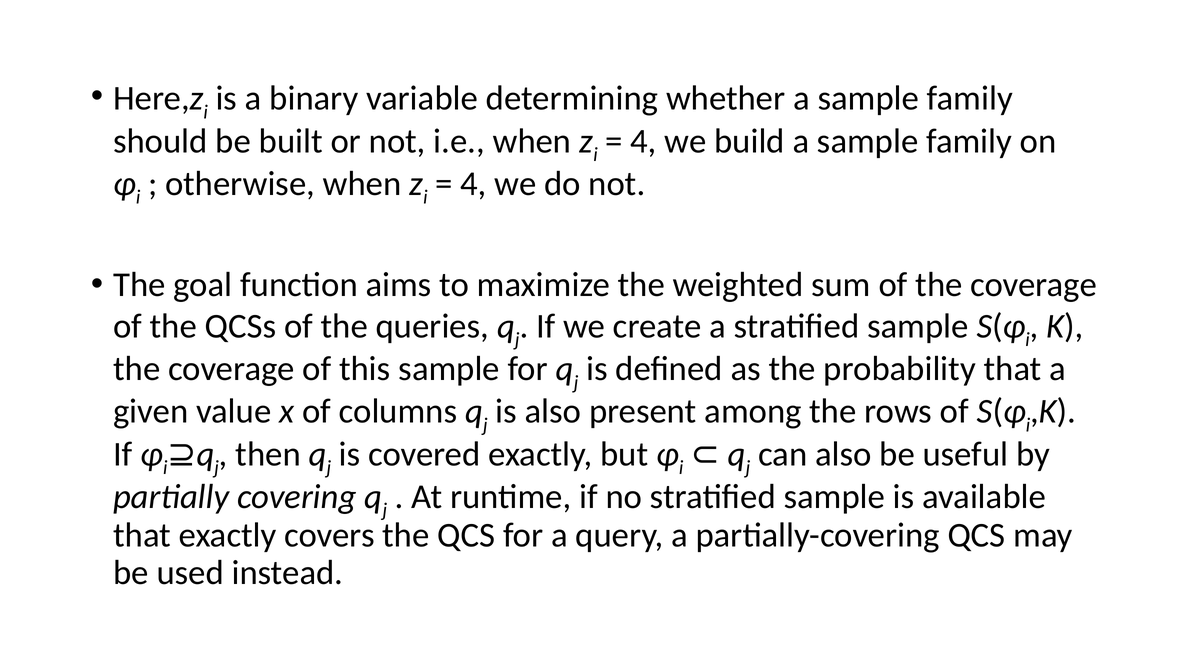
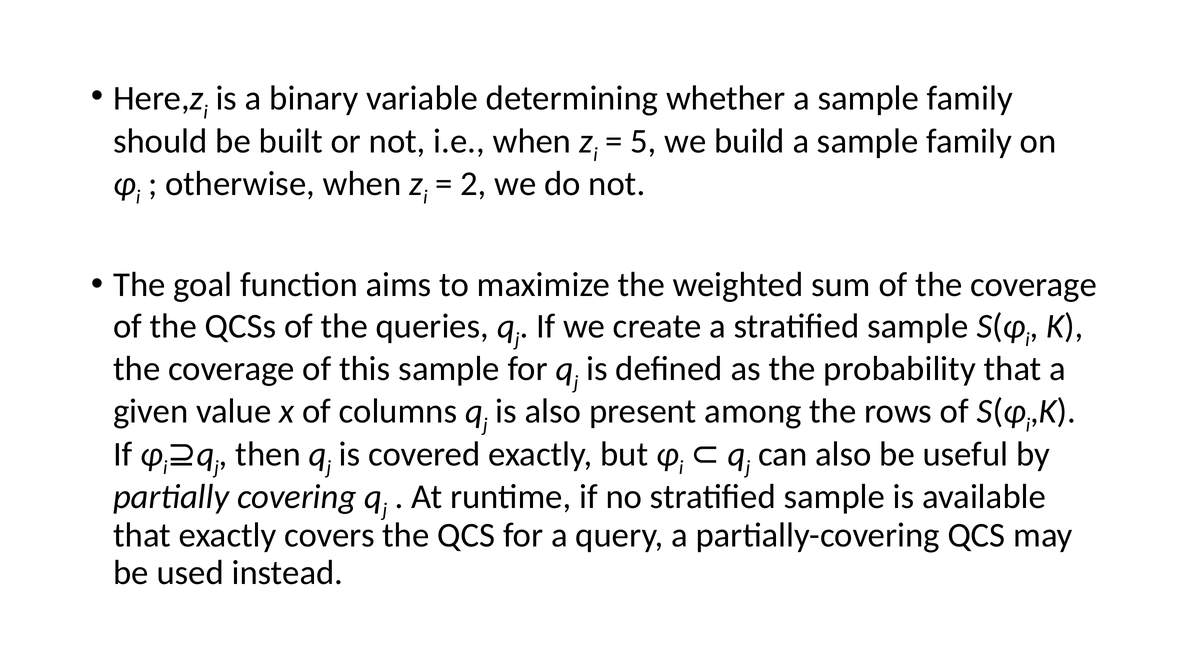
4 at (644, 141): 4 -> 5
4 at (473, 184): 4 -> 2
